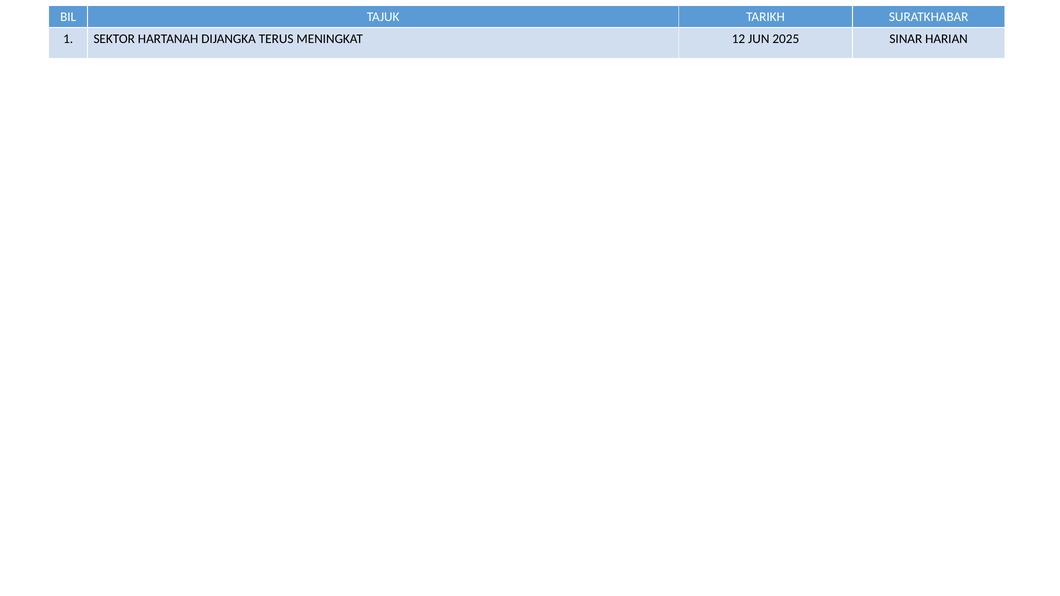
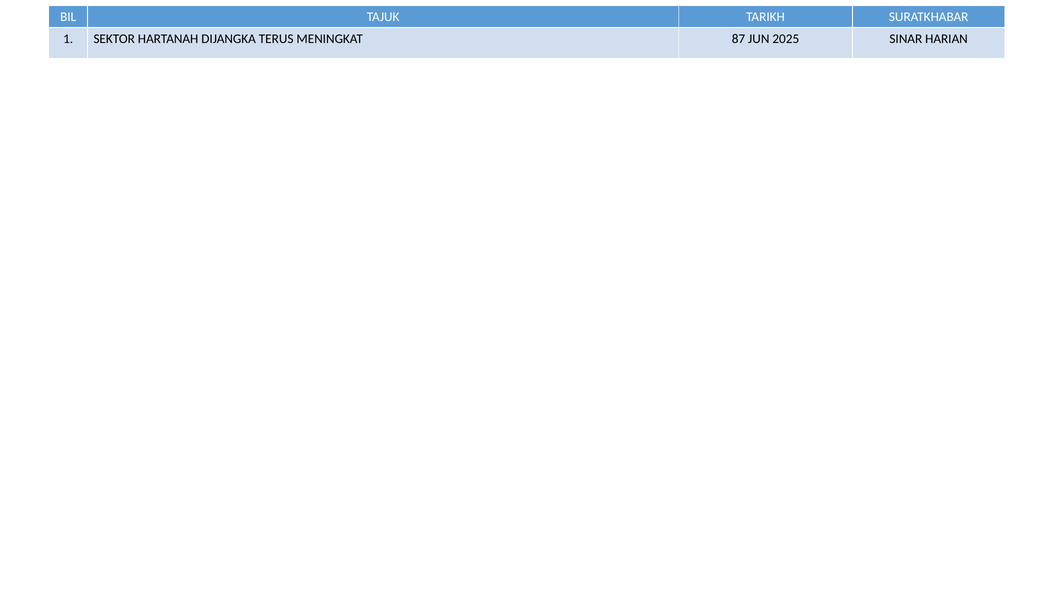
12: 12 -> 87
